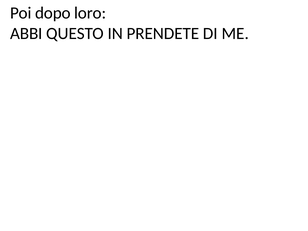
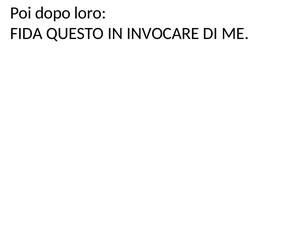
ABBI: ABBI -> FIDA
PRENDETE: PRENDETE -> INVOCARE
